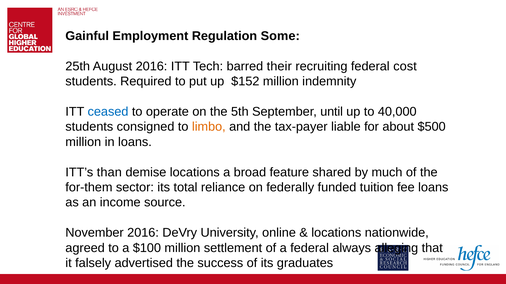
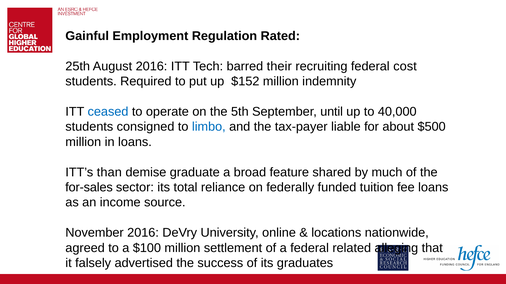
Some: Some -> Rated
limbo colour: orange -> blue
demise locations: locations -> graduate
for-them: for-them -> for-sales
always: always -> related
